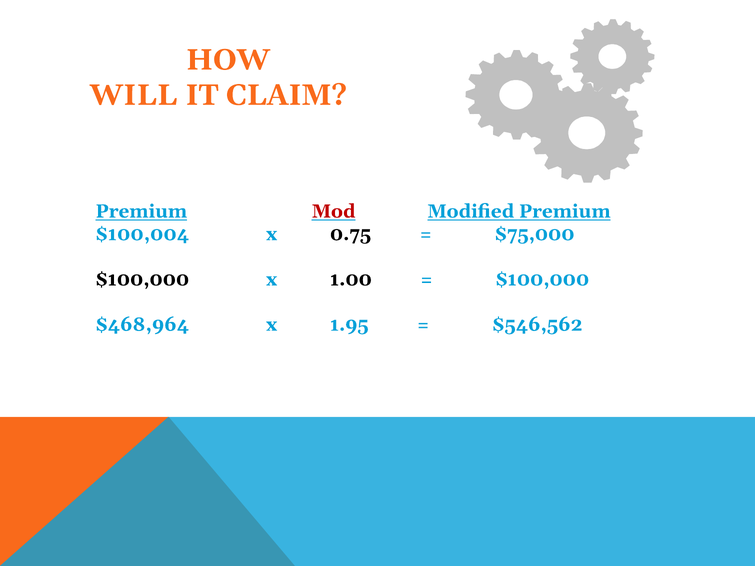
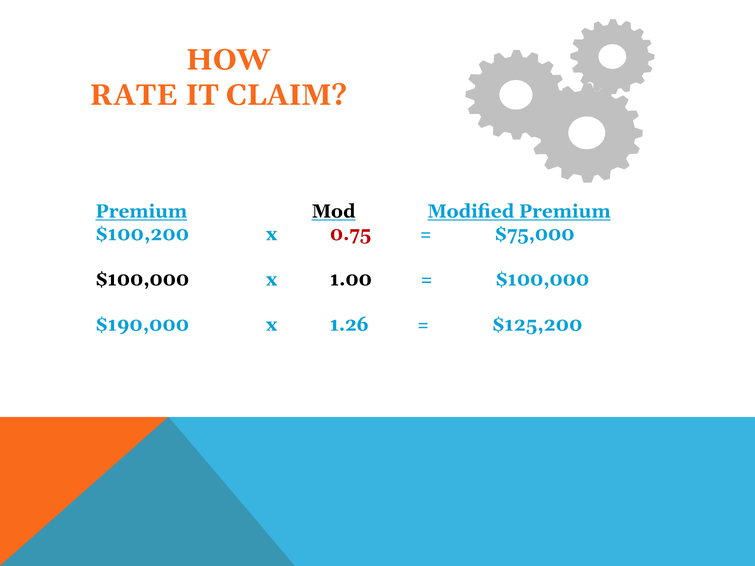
WILL: WILL -> RATE
Mod colour: red -> black
$100,004: $100,004 -> $100,200
0.75 colour: black -> red
$468,964: $468,964 -> $190,000
1.95: 1.95 -> 1.26
$546,562: $546,562 -> $125,200
